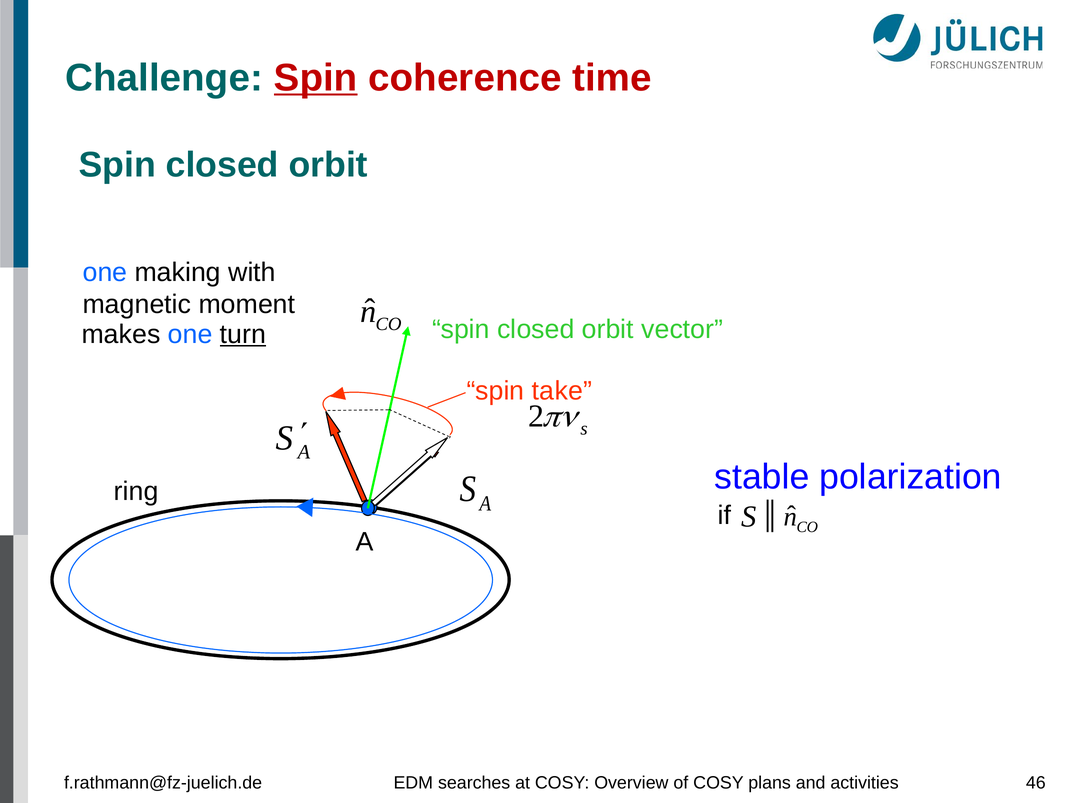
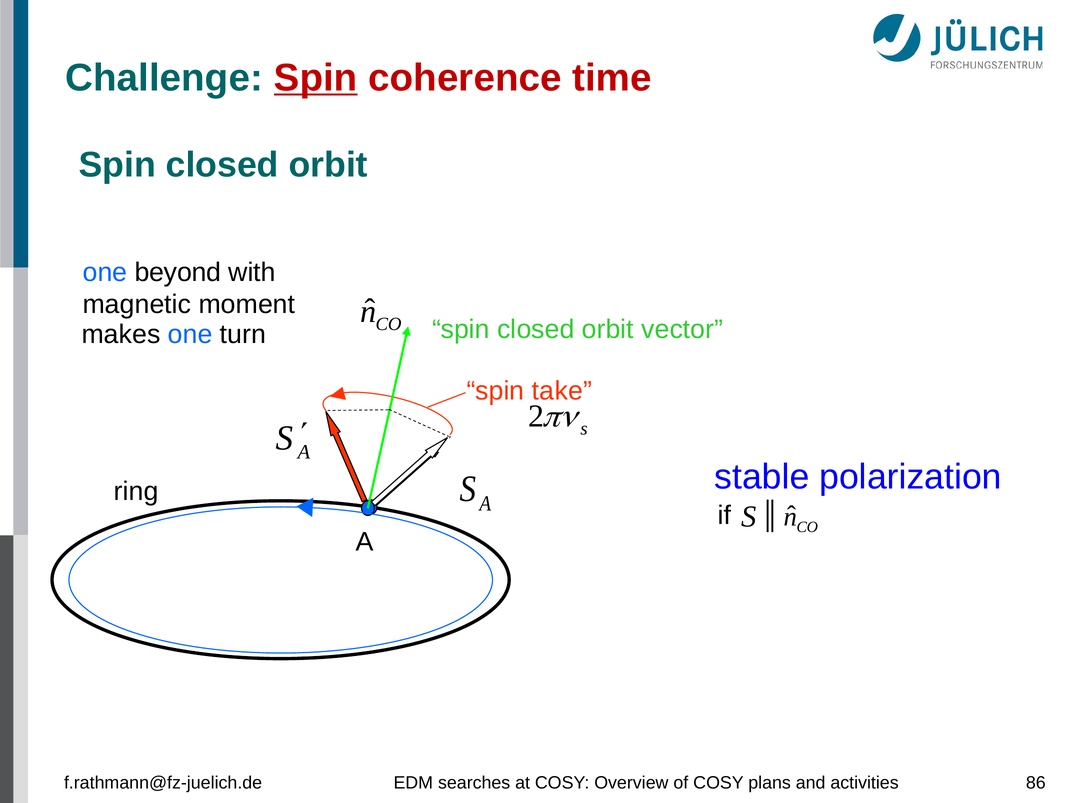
making: making -> beyond
turn underline: present -> none
46: 46 -> 86
